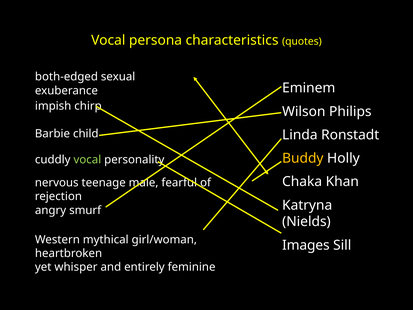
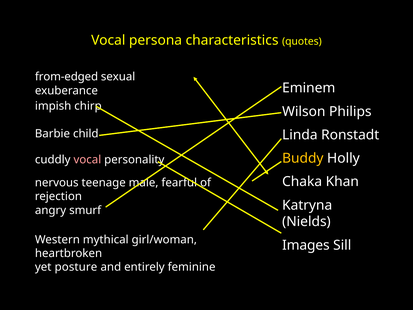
both-edged: both-edged -> from-edged
vocal at (87, 160) colour: light green -> pink
whisper: whisper -> posture
